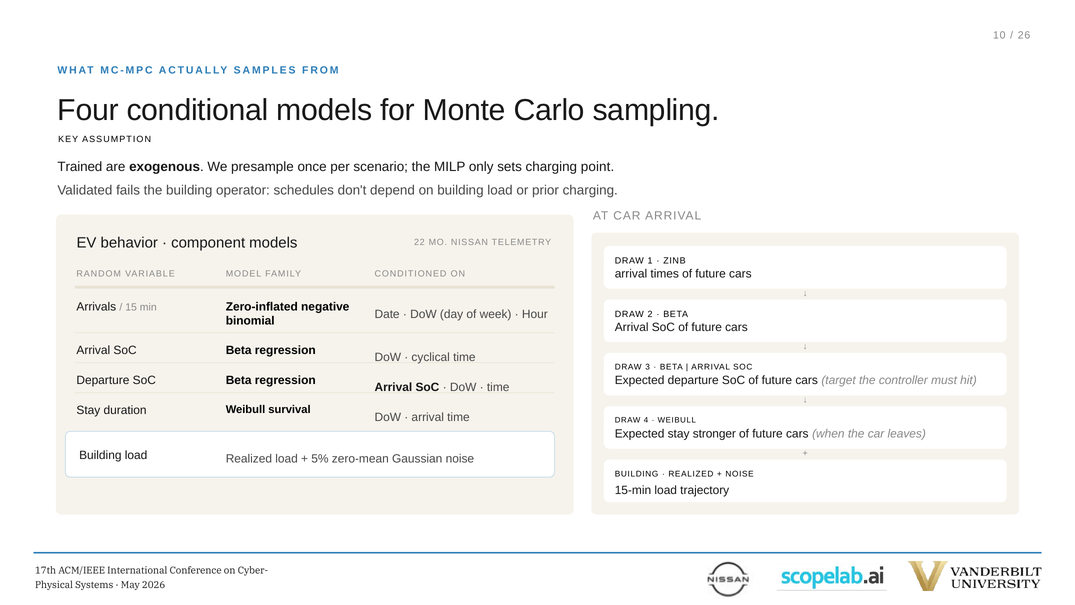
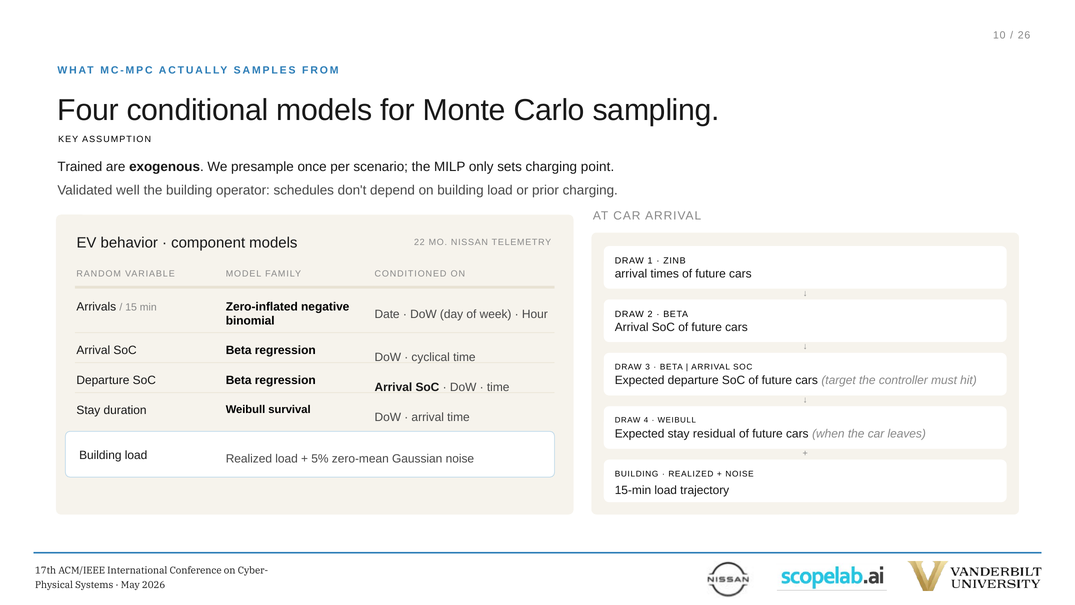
fails: fails -> well
stronger: stronger -> residual
